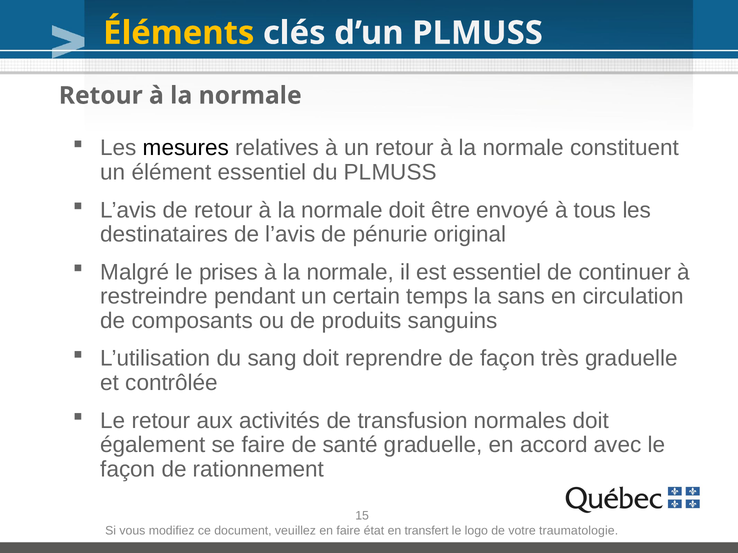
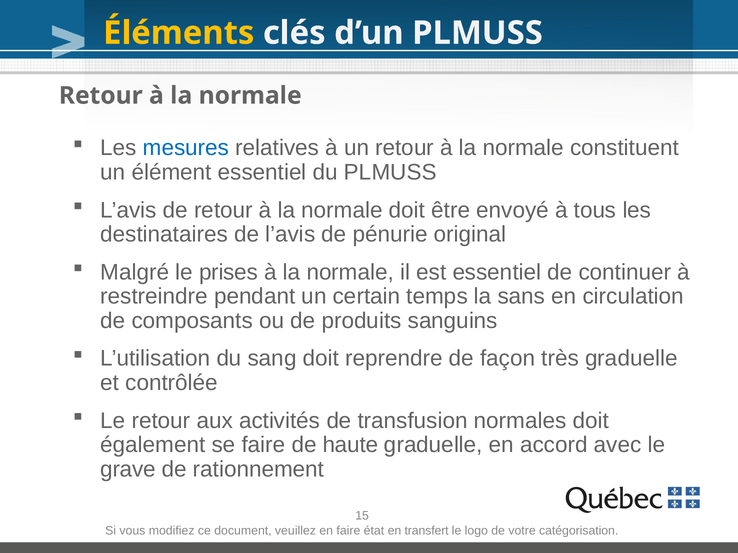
mesures colour: black -> blue
santé: santé -> haute
façon at (128, 470): façon -> grave
traumatologie: traumatologie -> catégorisation
